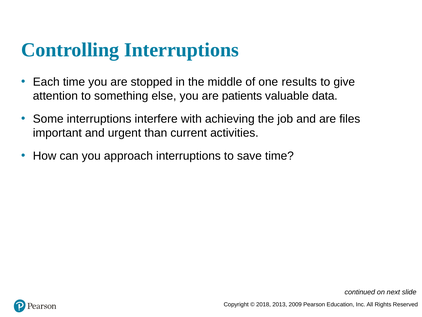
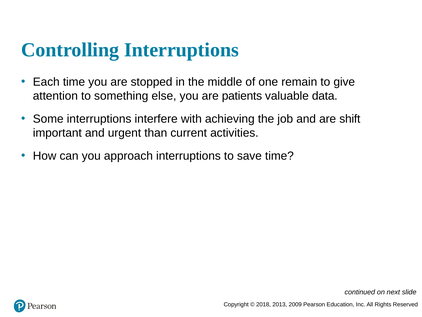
results: results -> remain
files: files -> shift
